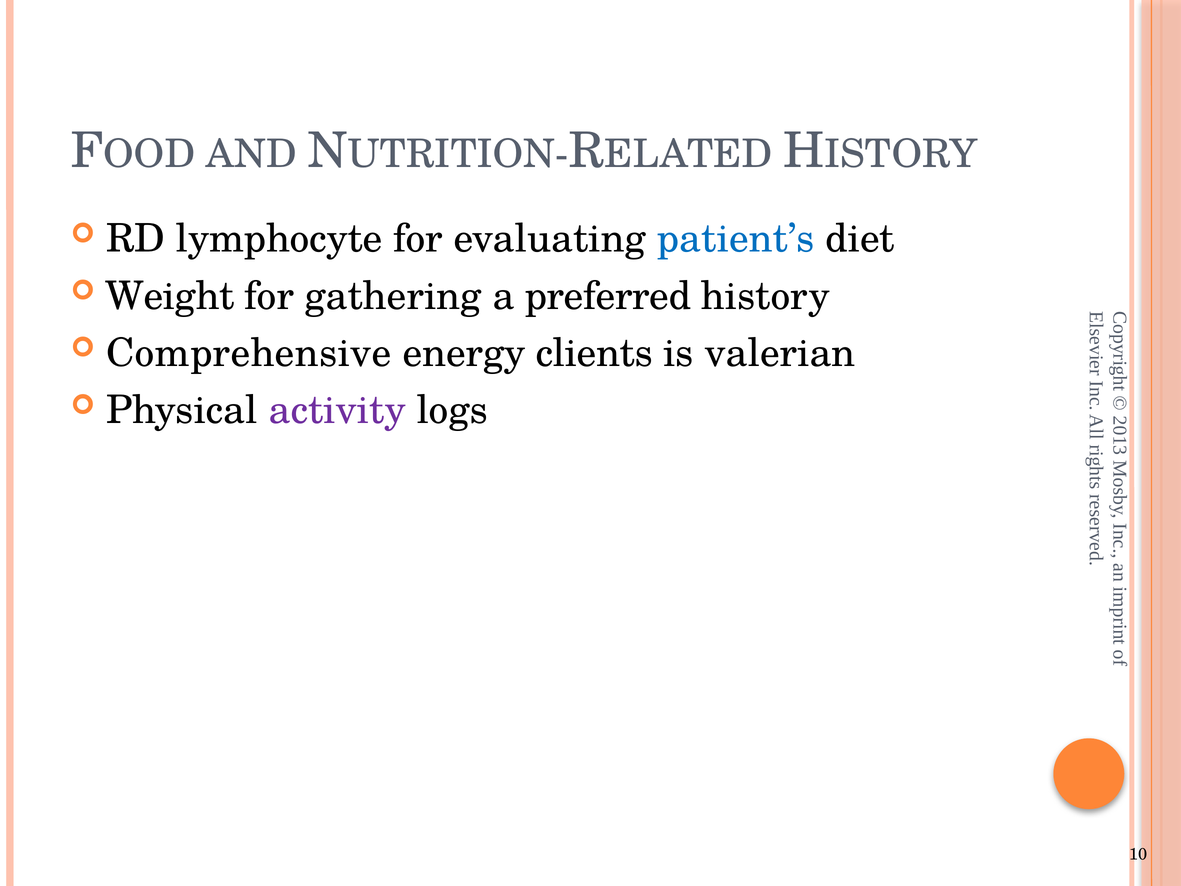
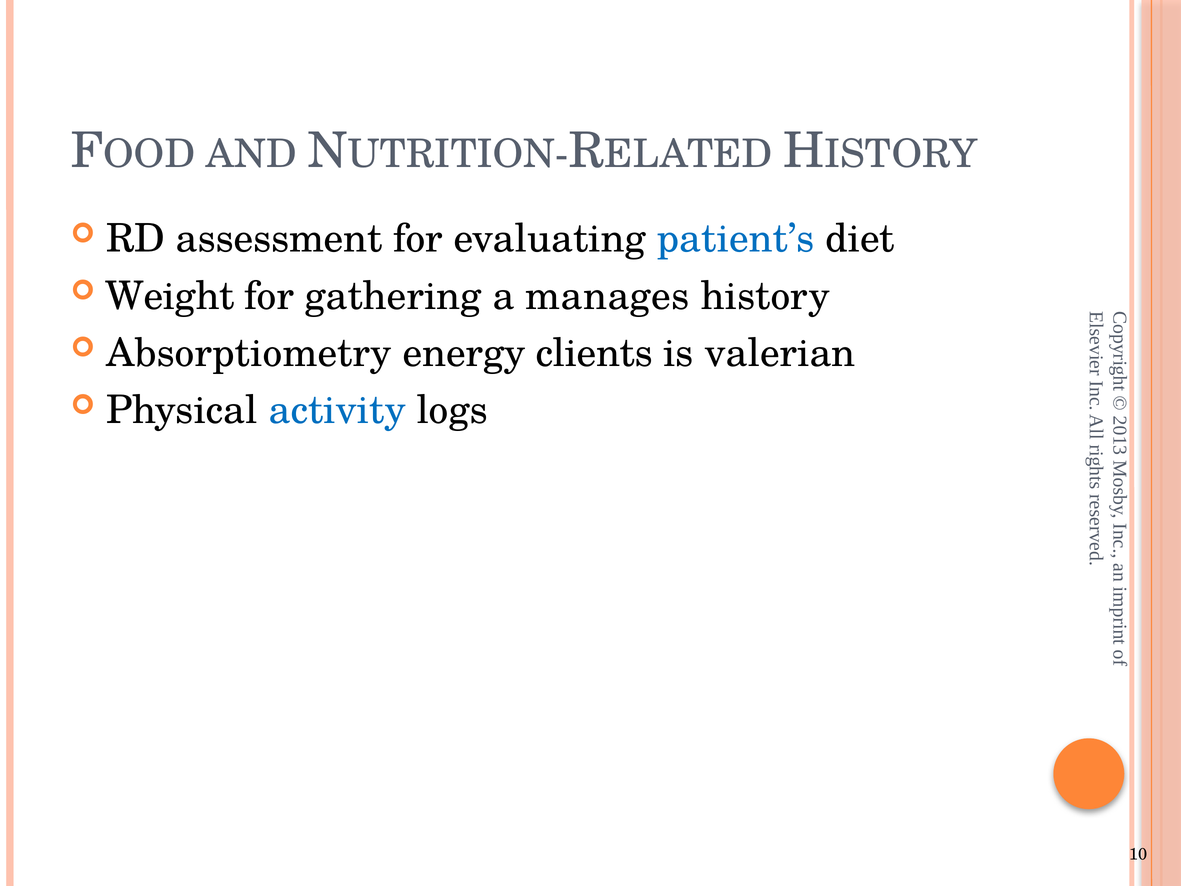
lymphocyte: lymphocyte -> assessment
preferred: preferred -> manages
Comprehensive: Comprehensive -> Absorptiometry
activity colour: purple -> blue
